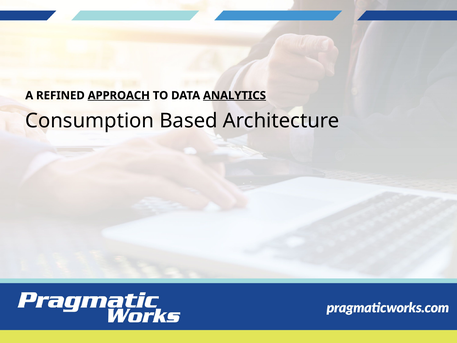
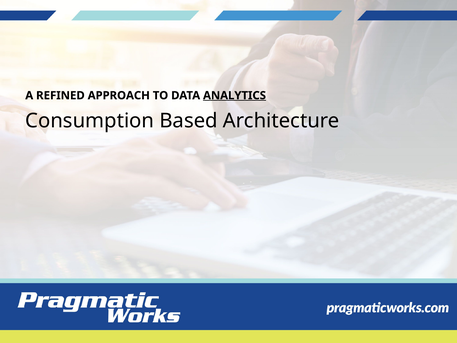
APPROACH underline: present -> none
